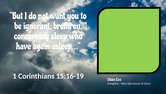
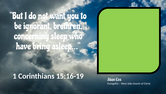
again: again -> bring
